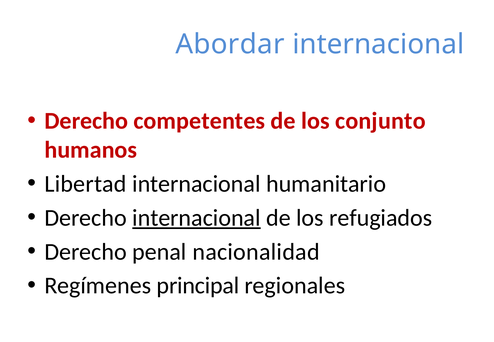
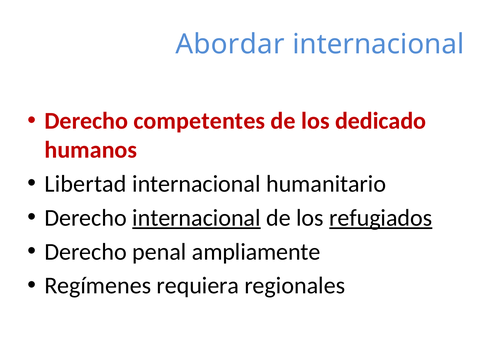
conjunto: conjunto -> dedicado
refugiados underline: none -> present
nacionalidad: nacionalidad -> ampliamente
principal: principal -> requiera
